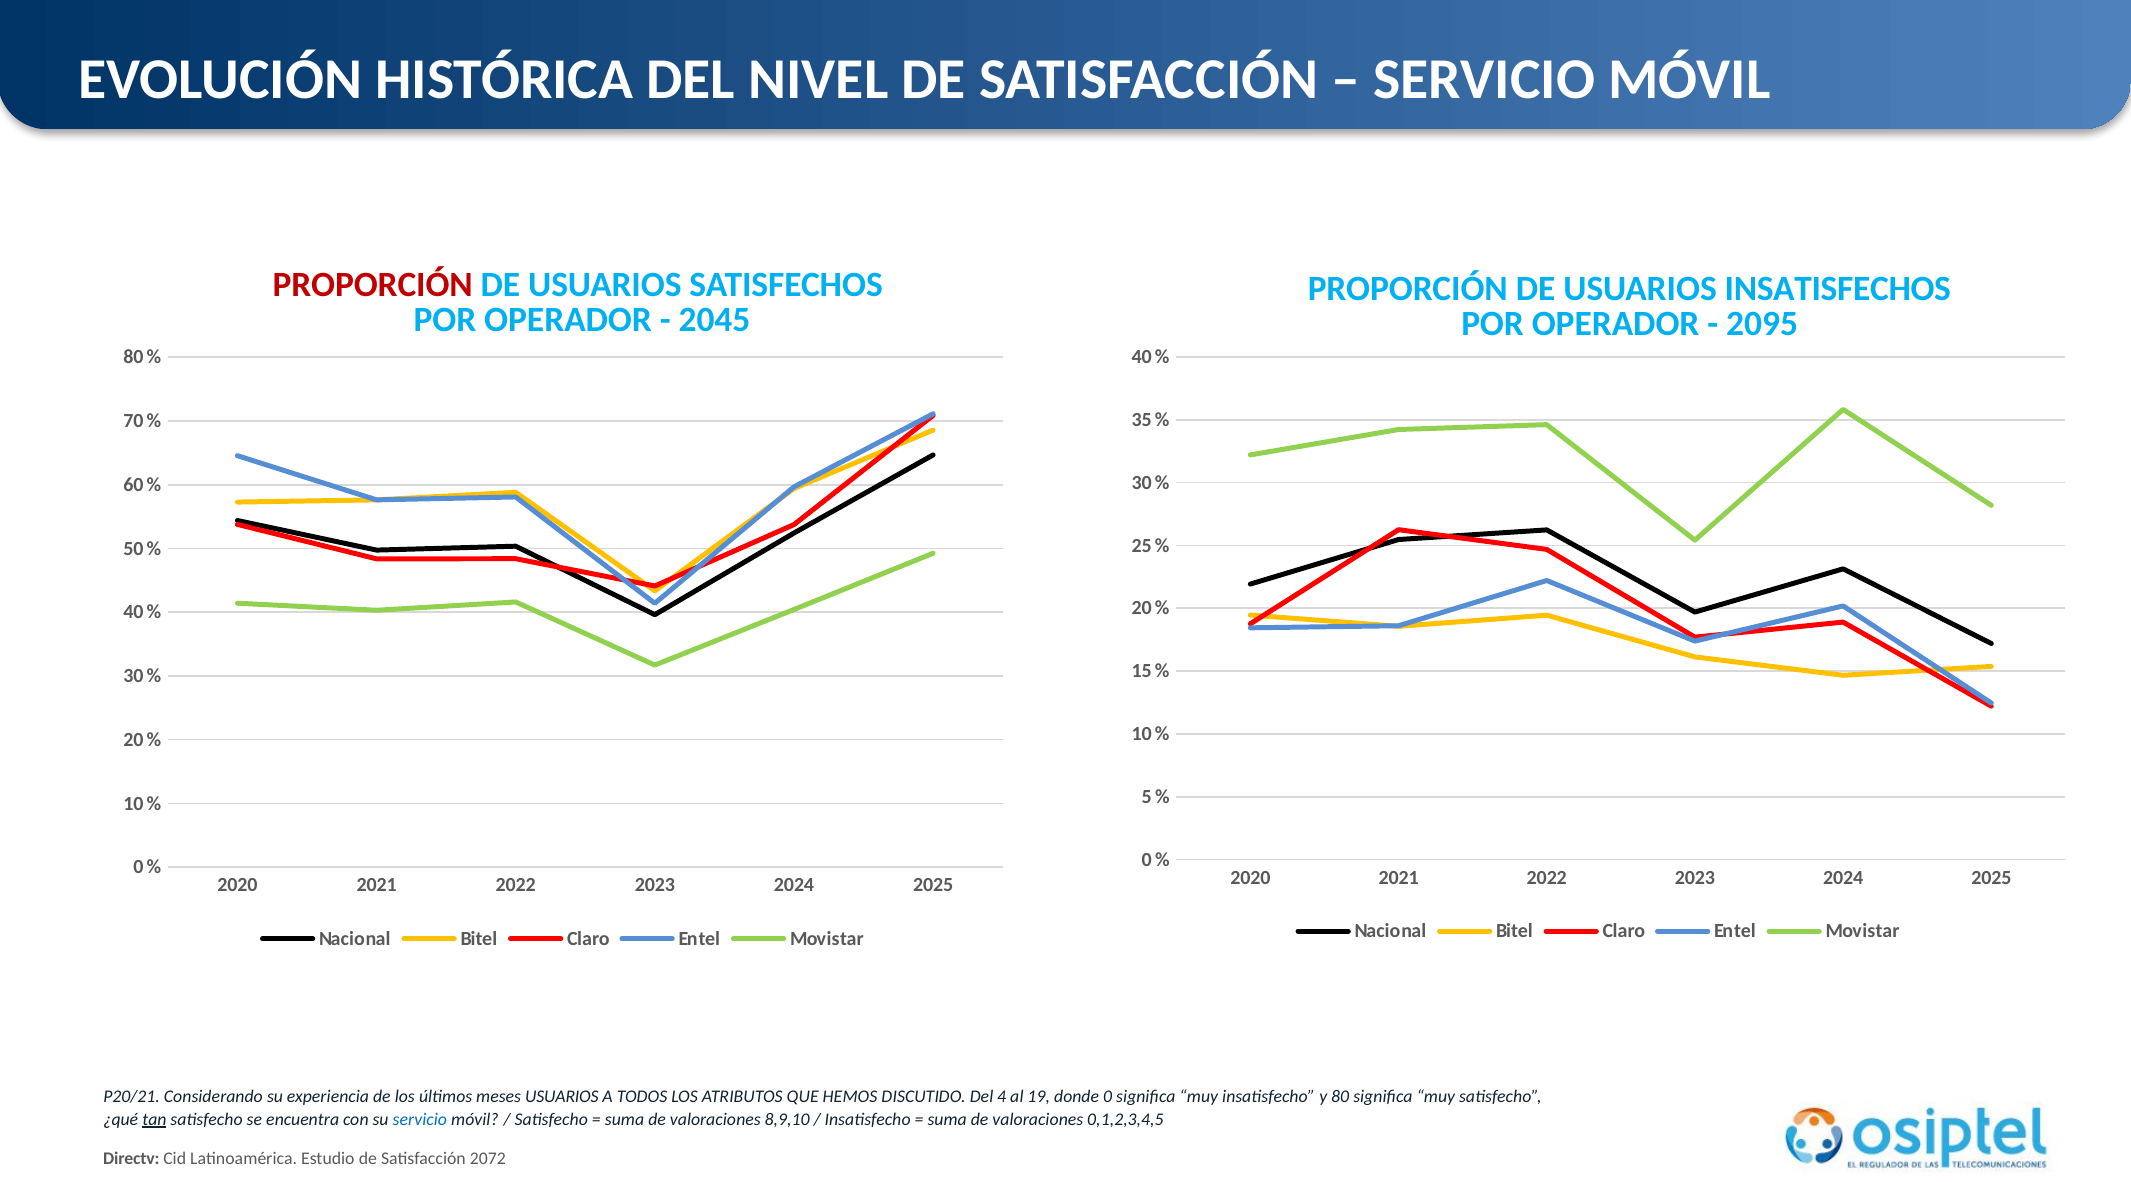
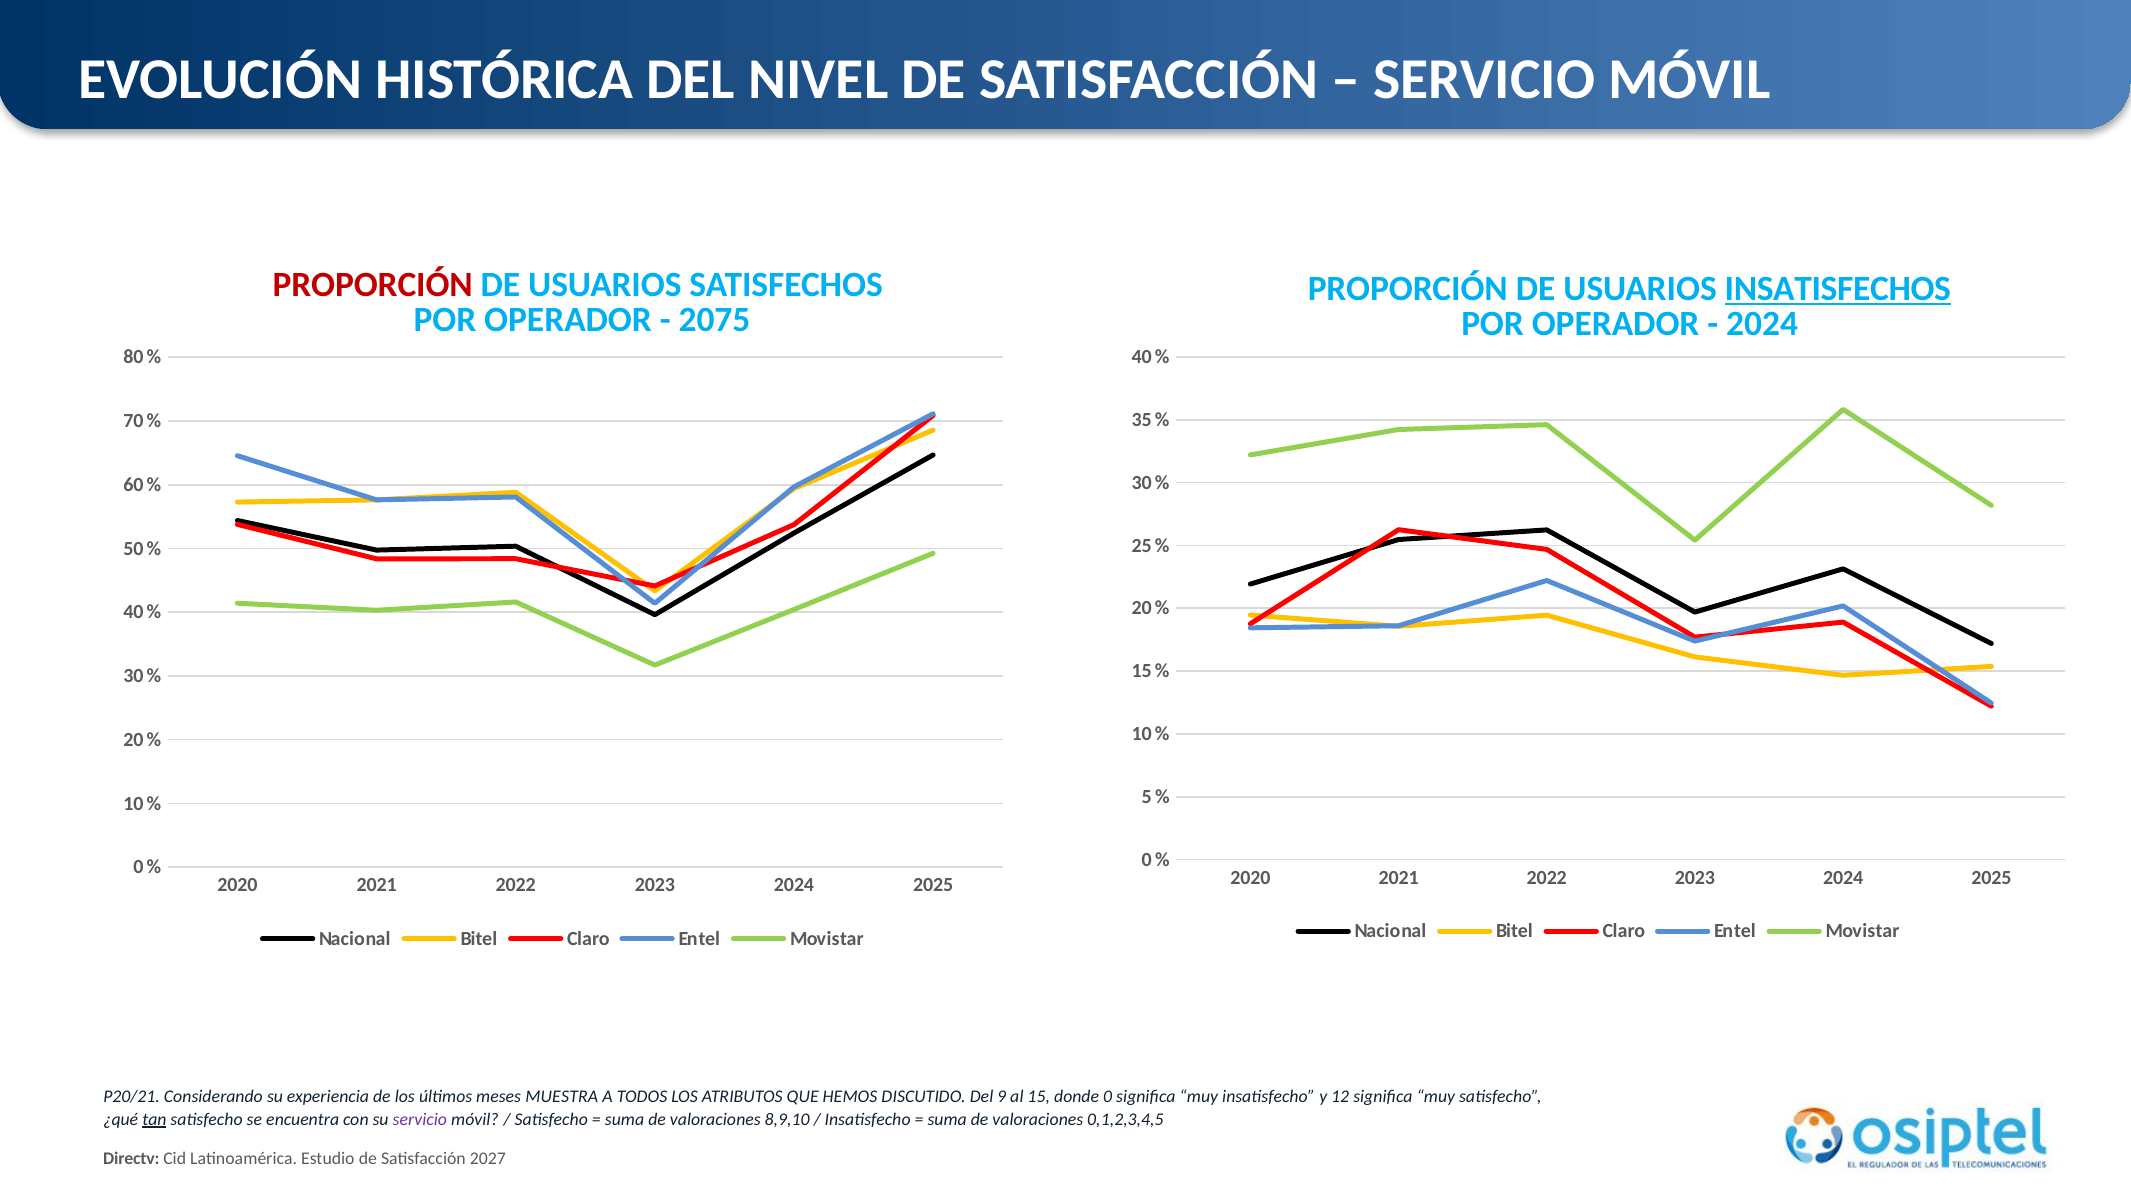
INSATISFECHOS underline: none -> present
2045: 2045 -> 2075
2095 at (1762, 324): 2095 -> 2024
meses USUARIOS: USUARIOS -> MUESTRA
4: 4 -> 9
al 19: 19 -> 15
y 80: 80 -> 12
servicio at (420, 1119) colour: blue -> purple
2072: 2072 -> 2027
